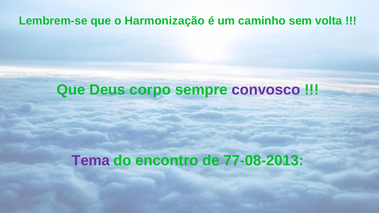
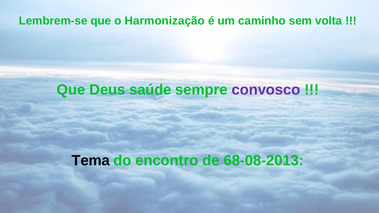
corpo: corpo -> saúde
Tema colour: purple -> black
77-08-2013: 77-08-2013 -> 68-08-2013
